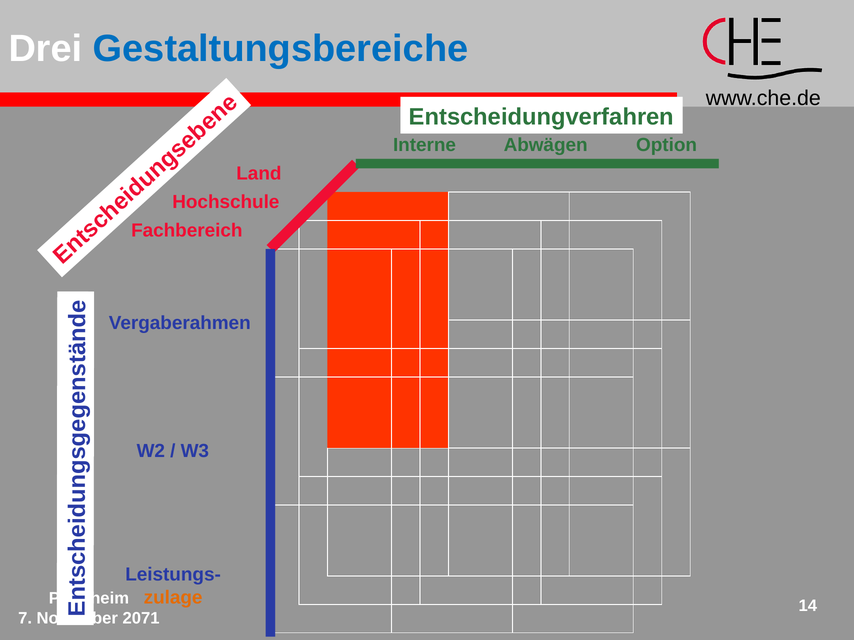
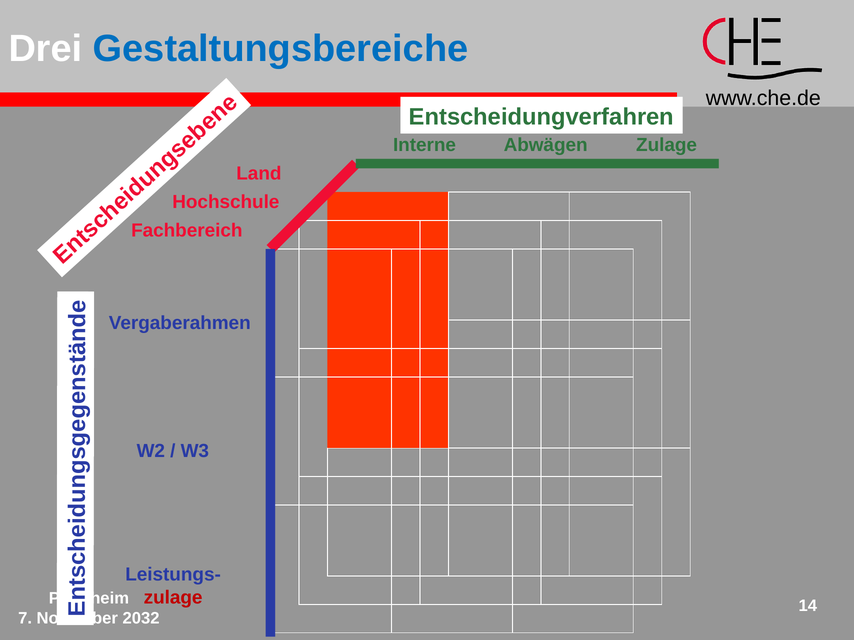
Abwägen Option: Option -> Zulage
zulage at (173, 598) colour: orange -> red
2071: 2071 -> 2032
